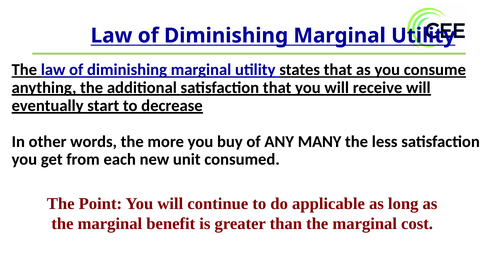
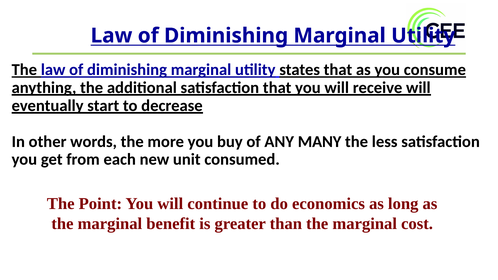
applicable: applicable -> economics
